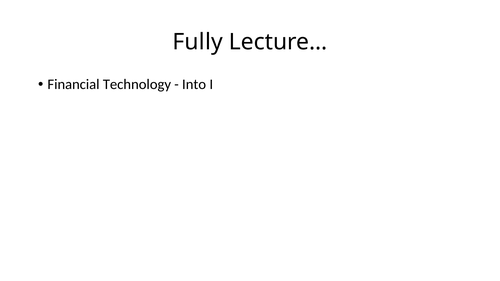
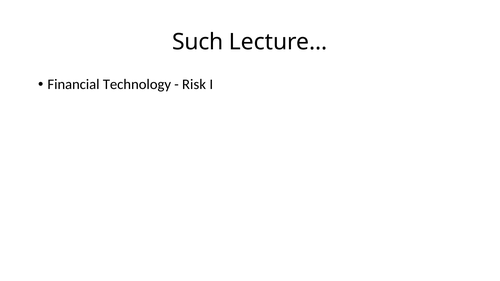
Fully: Fully -> Such
Into: Into -> Risk
